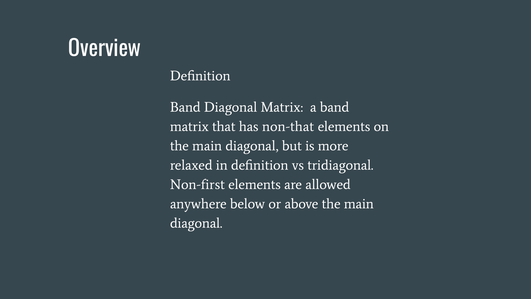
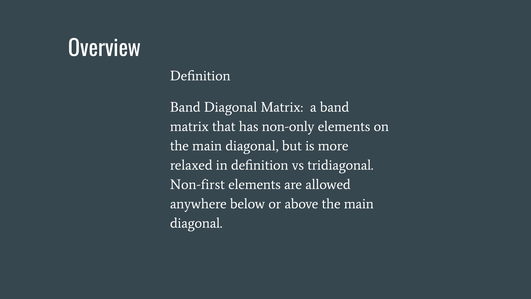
non-that: non-that -> non-only
